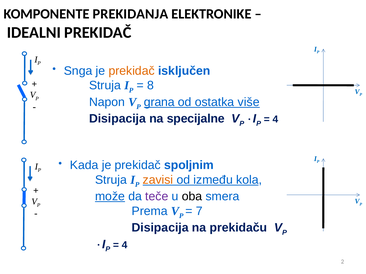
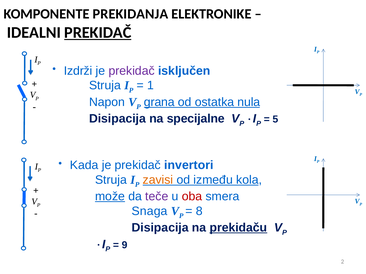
PREKIDAČ at (98, 33) underline: none -> present
Snga: Snga -> Izdrži
prekidač at (132, 71) colour: orange -> purple
8: 8 -> 1
više: više -> nula
4 at (275, 120): 4 -> 5
spoljnim: spoljnim -> invertori
oba colour: black -> red
Prema: Prema -> Snaga
7: 7 -> 8
prekidaču underline: none -> present
4 at (125, 245): 4 -> 9
